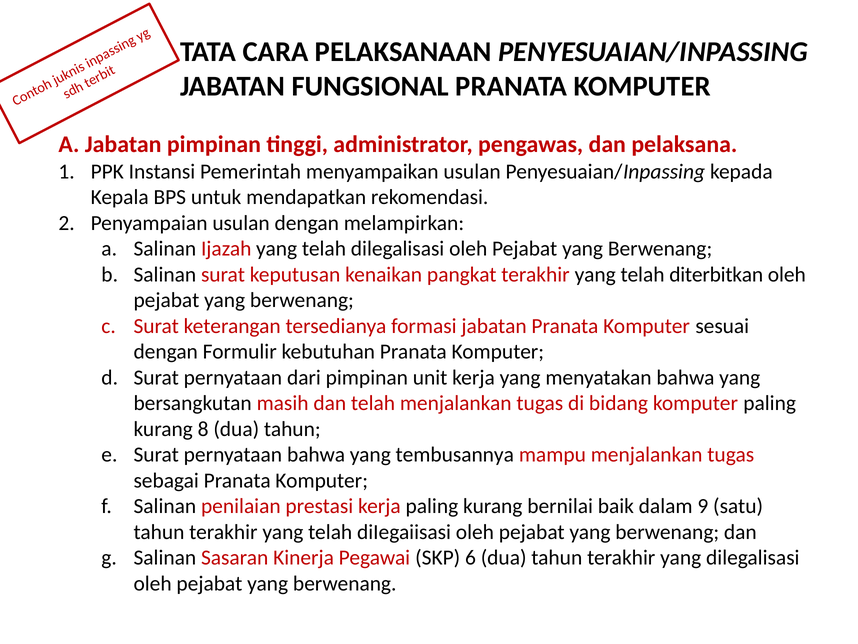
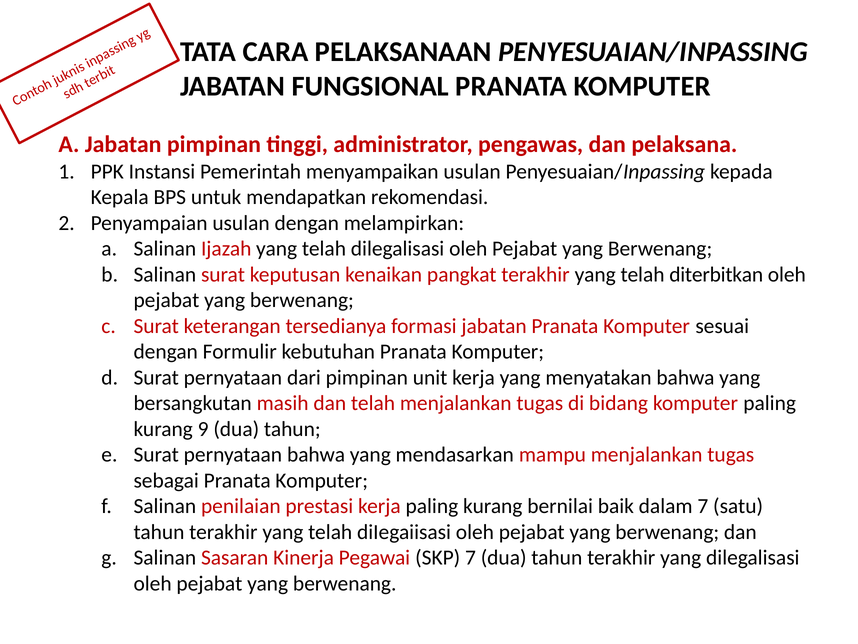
8: 8 -> 9
tembusannya: tembusannya -> mendasarkan
dalam 9: 9 -> 7
SKP 6: 6 -> 7
